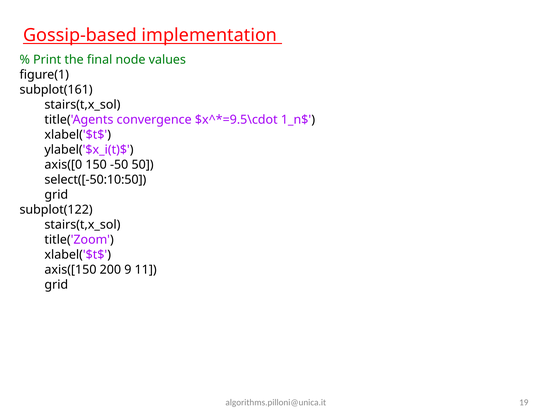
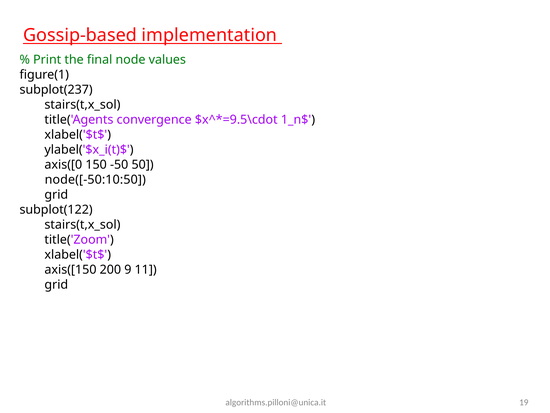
subplot(161: subplot(161 -> subplot(237
select([-50:10:50: select([-50:10:50 -> node([-50:10:50
